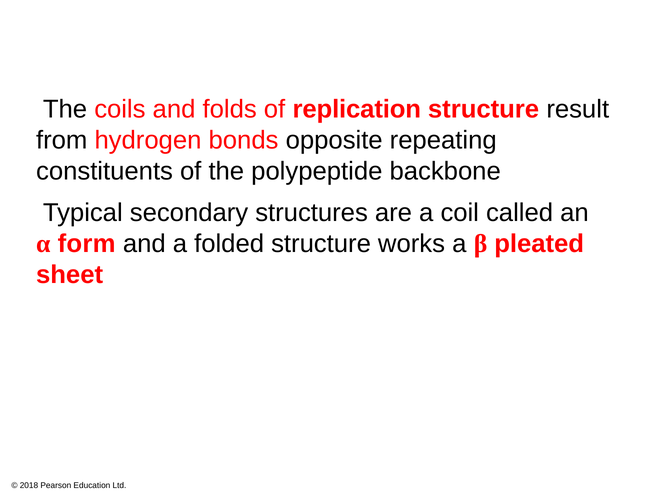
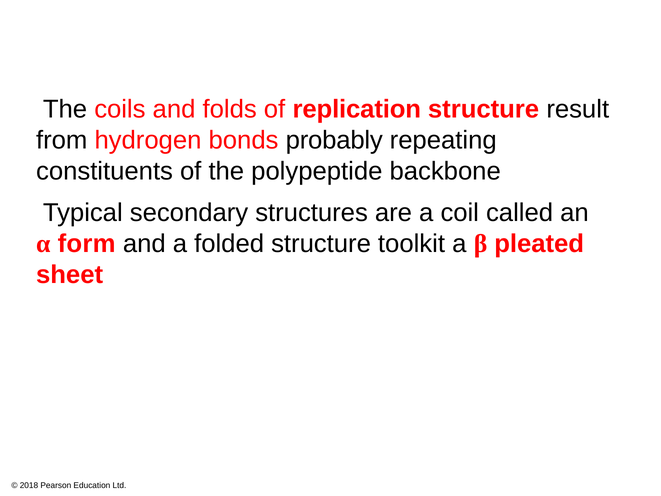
opposite: opposite -> probably
works: works -> toolkit
